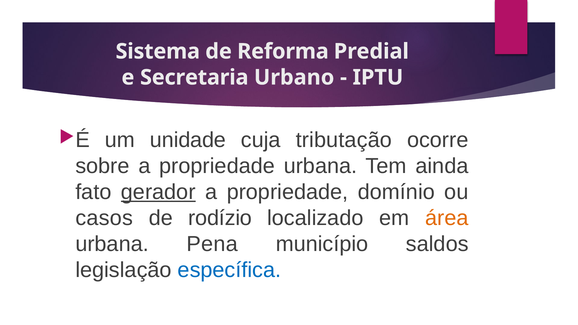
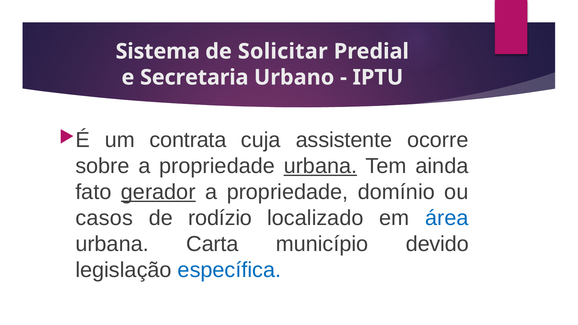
Reforma: Reforma -> Solicitar
unidade: unidade -> contrata
tributação: tributação -> assistente
urbana at (320, 166) underline: none -> present
área colour: orange -> blue
Pena: Pena -> Carta
saldos: saldos -> devido
